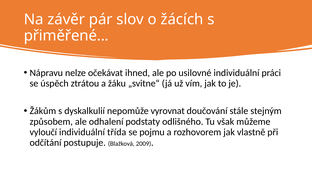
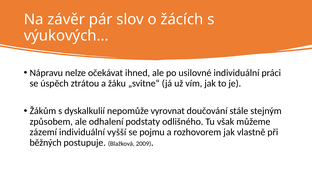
přiměřené: přiměřené -> výukových
vyloučí: vyloučí -> zázemí
třída: třída -> vyšší
odčítání: odčítání -> běžných
